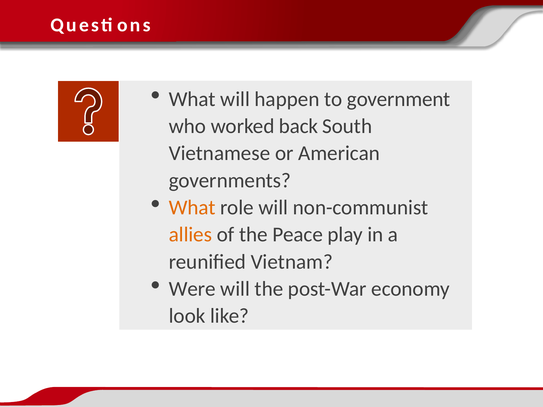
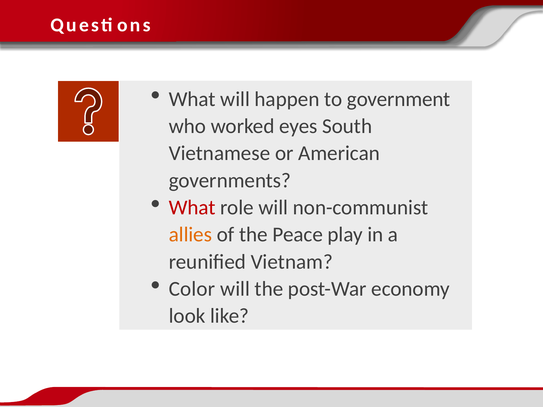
back: back -> eyes
What at (192, 208) colour: orange -> red
Were: Were -> Color
